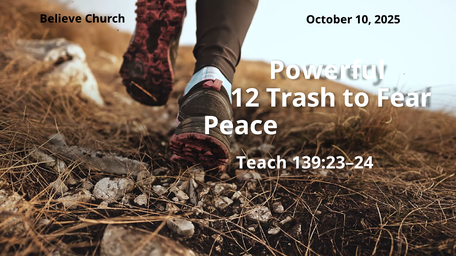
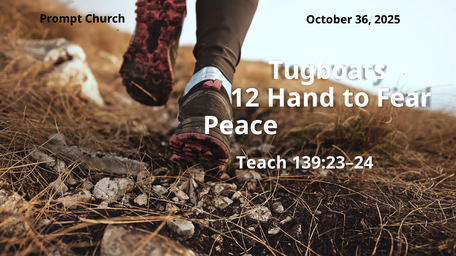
Believe: Believe -> Prompt
10: 10 -> 36
Powerful: Powerful -> Tugboats
Trash: Trash -> Hand
